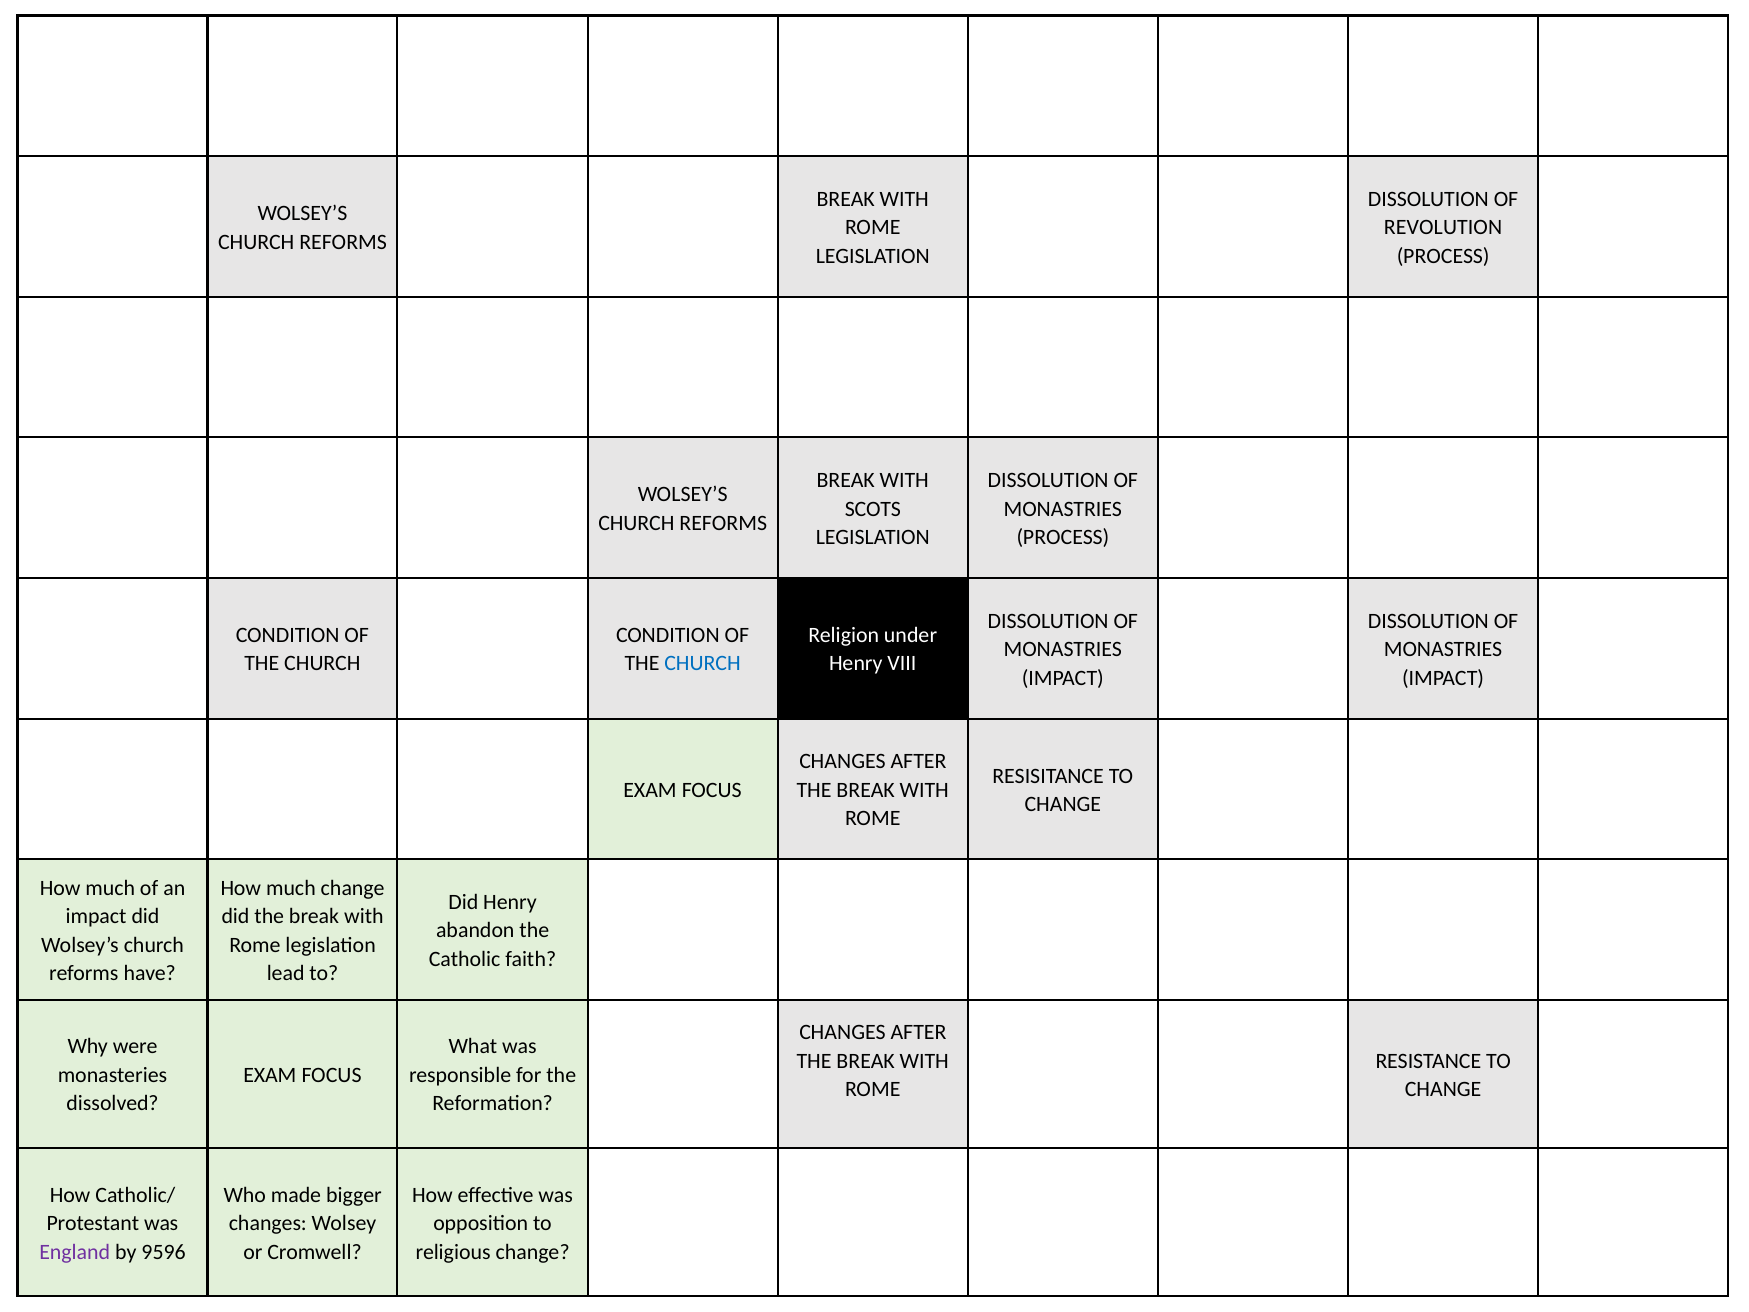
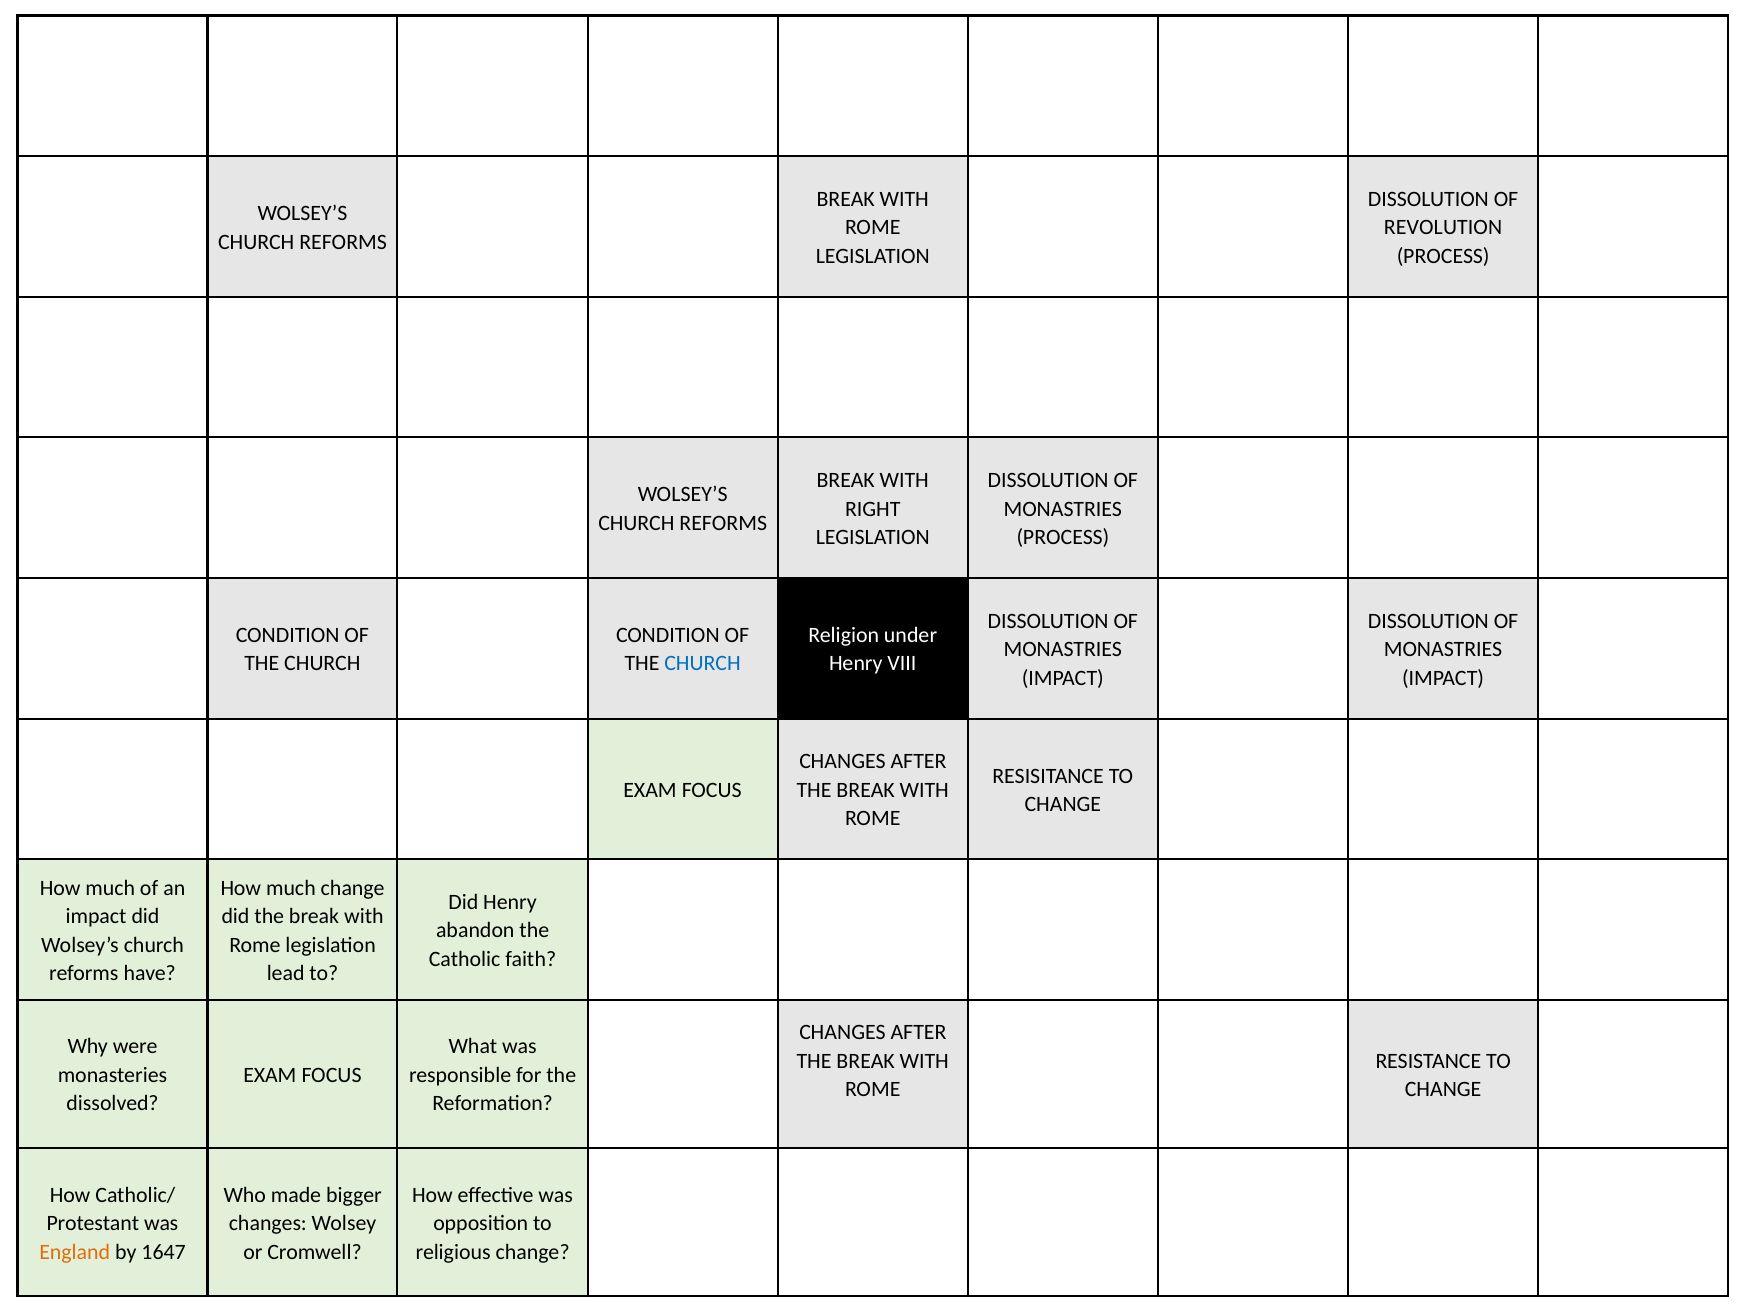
SCOTS: SCOTS -> RIGHT
England colour: purple -> orange
9596: 9596 -> 1647
